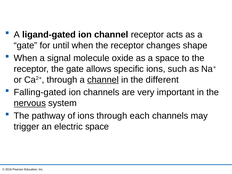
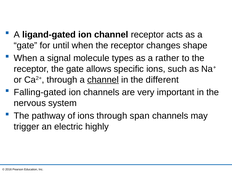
oxide: oxide -> types
a space: space -> rather
nervous underline: present -> none
each: each -> span
electric space: space -> highly
